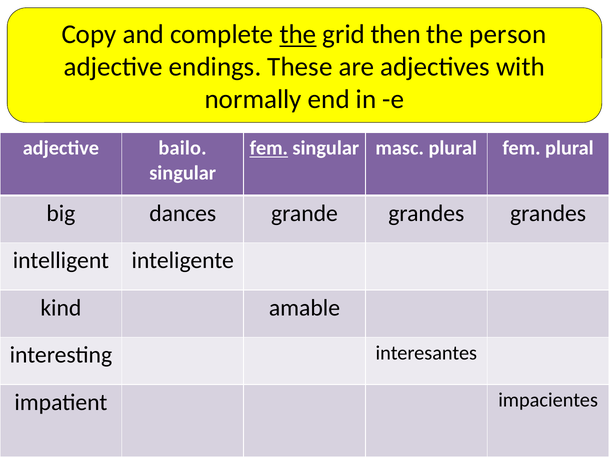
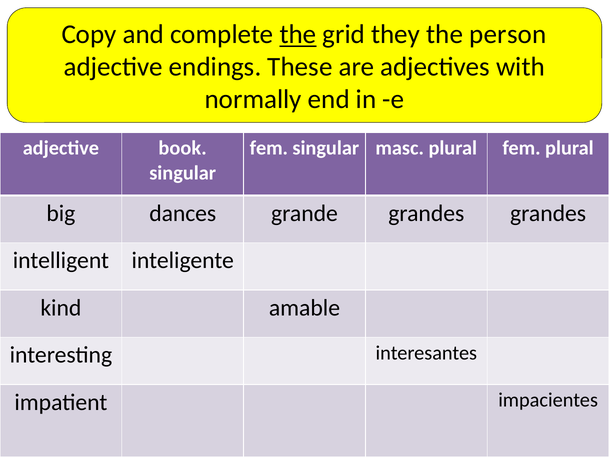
then: then -> they
bailo: bailo -> book
fem at (269, 148) underline: present -> none
